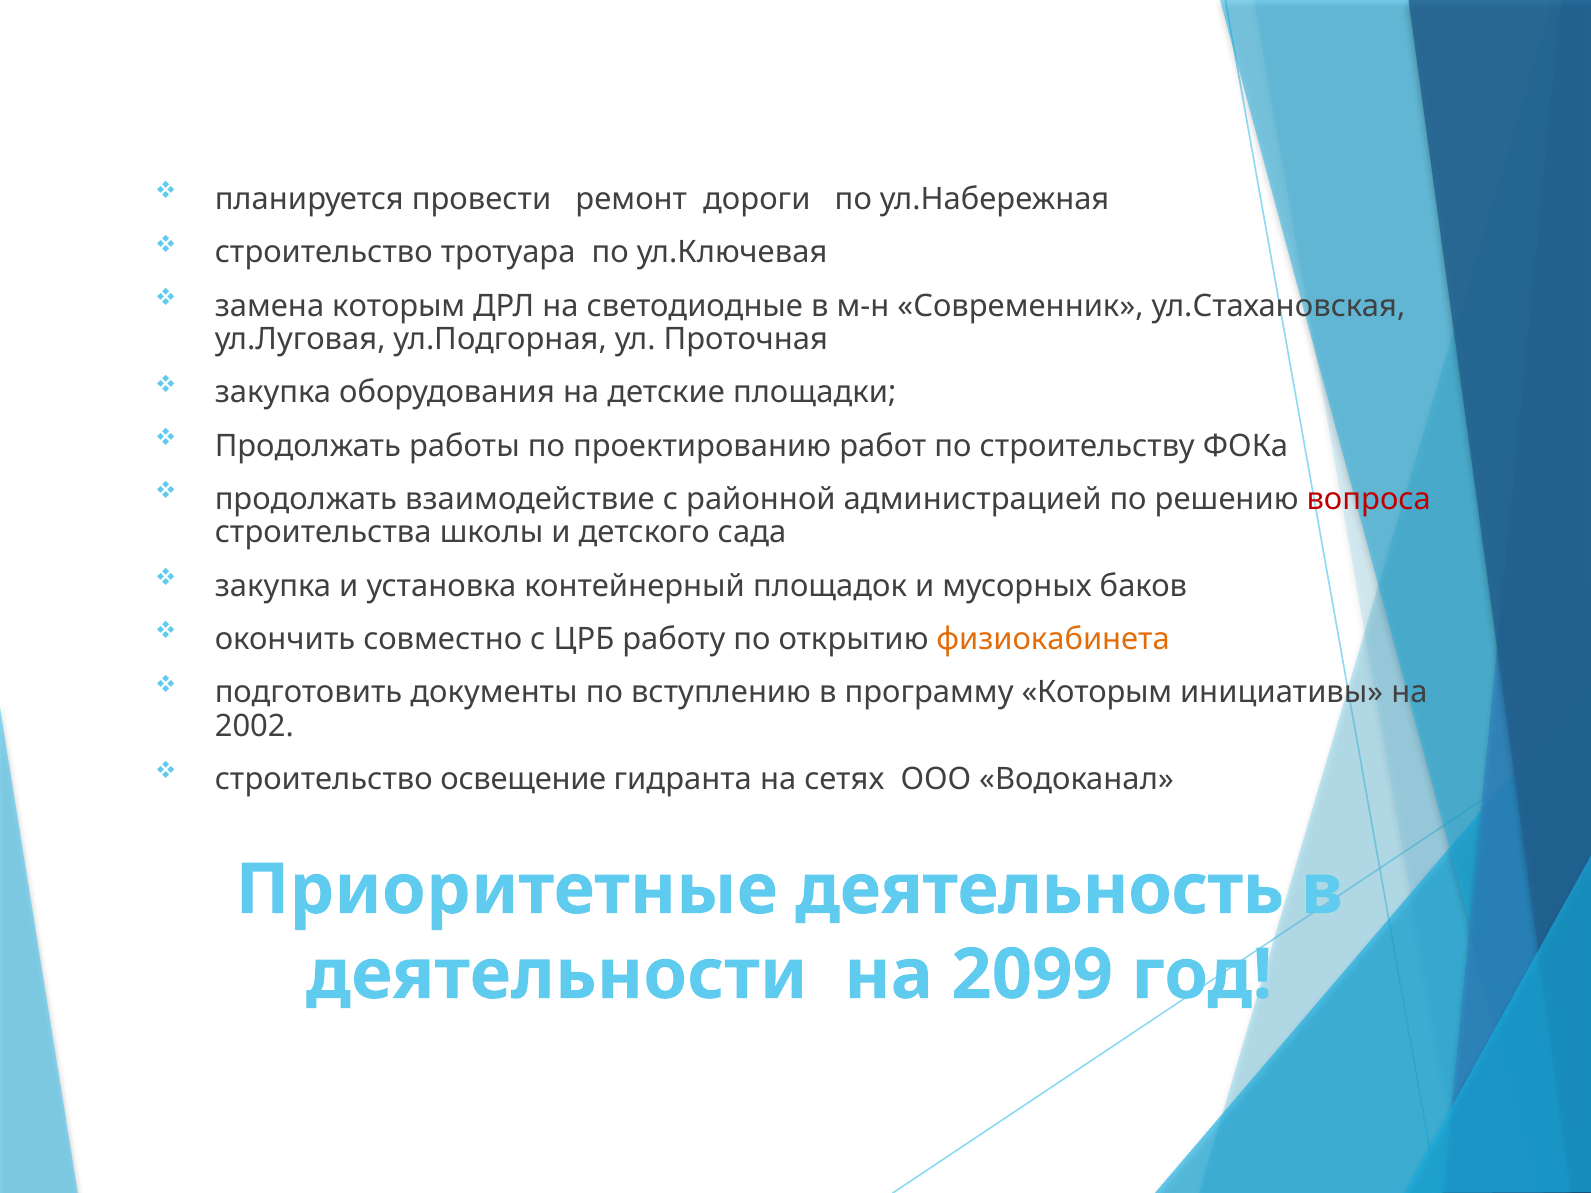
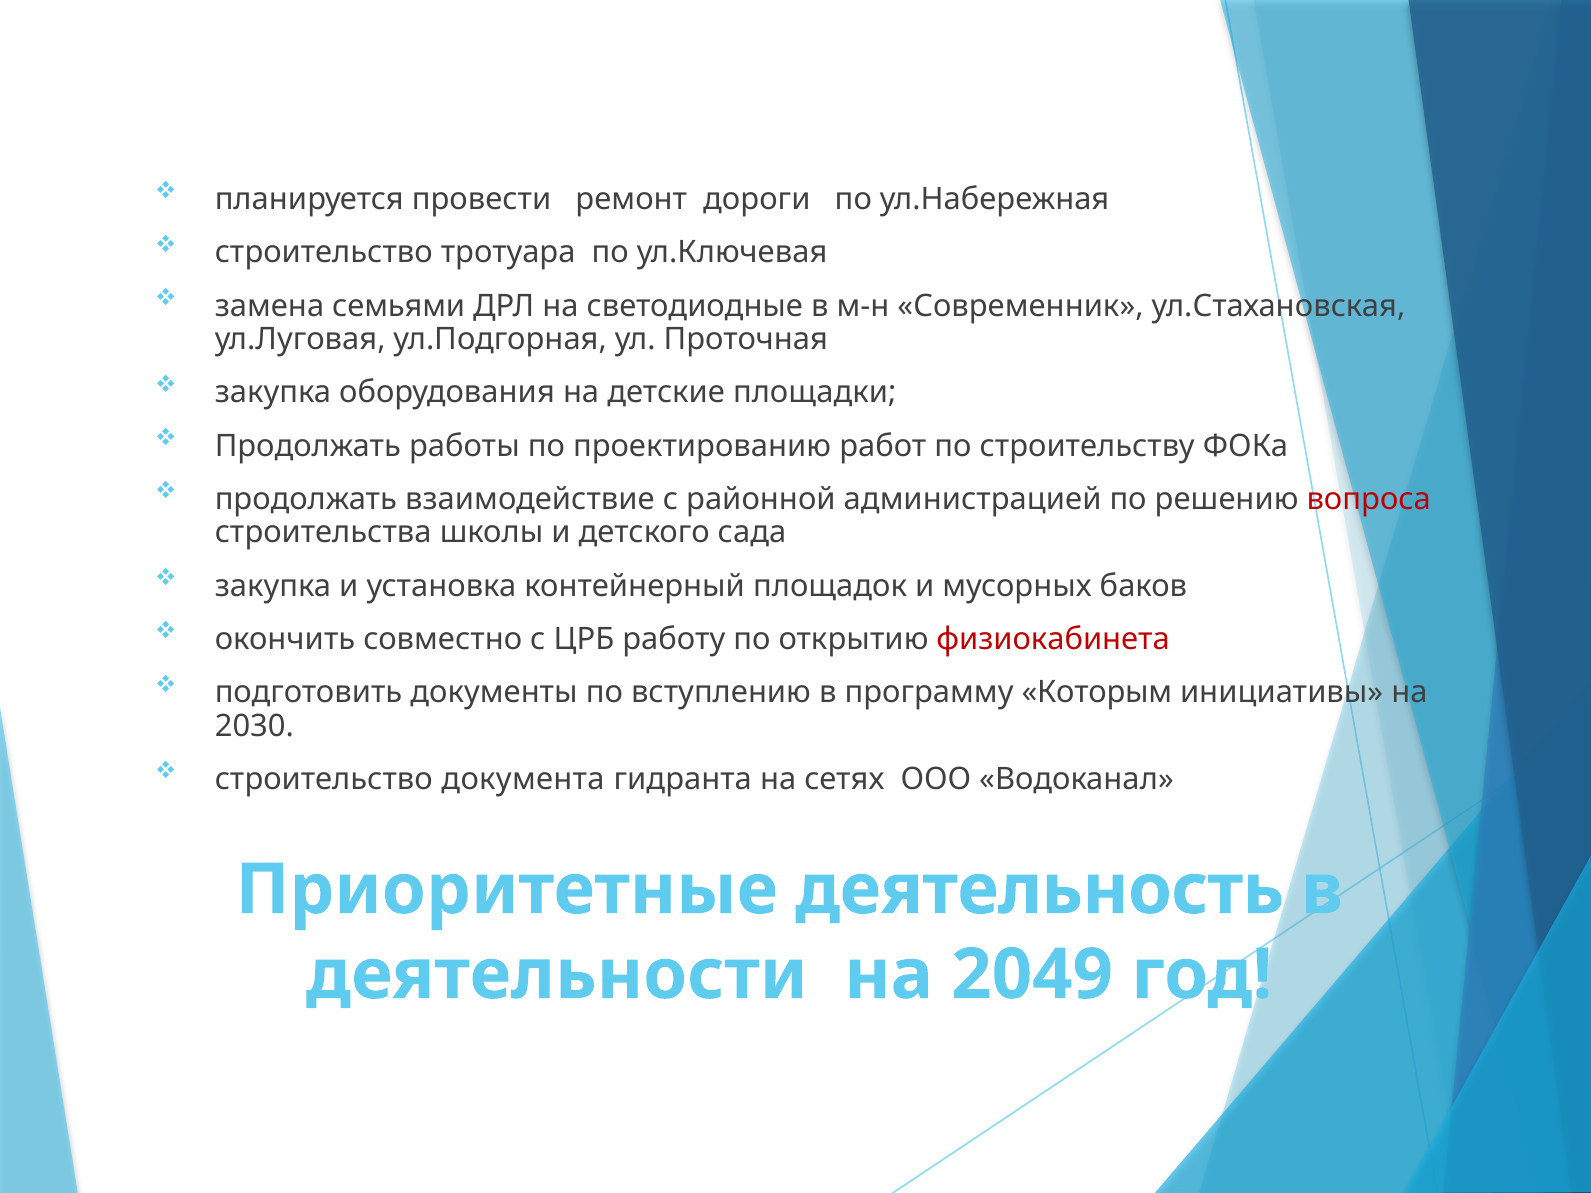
замена которым: которым -> семьями
физиокабинета colour: orange -> red
2002: 2002 -> 2030
освещение: освещение -> документа
2099: 2099 -> 2049
